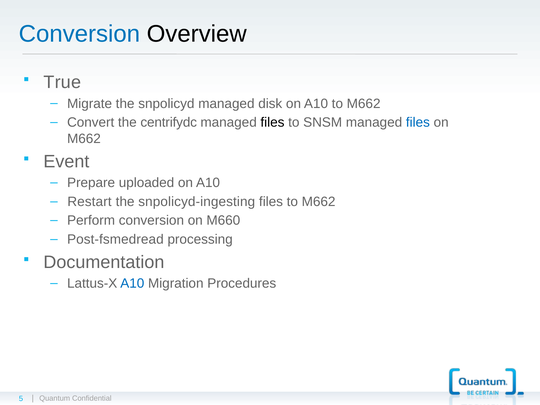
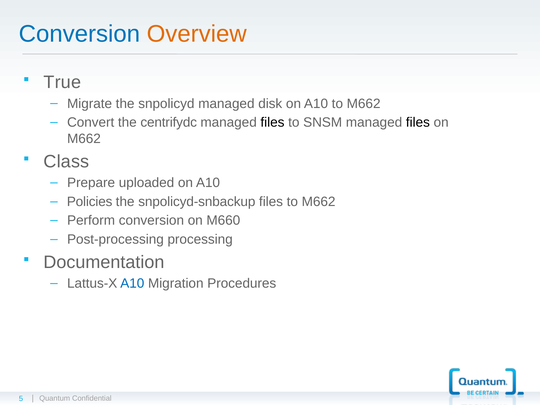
Overview colour: black -> orange
files at (418, 122) colour: blue -> black
Event: Event -> Class
Restart: Restart -> Policies
snpolicyd-ingesting: snpolicyd-ingesting -> snpolicyd-snbackup
Post-fsmedread: Post-fsmedread -> Post-processing
